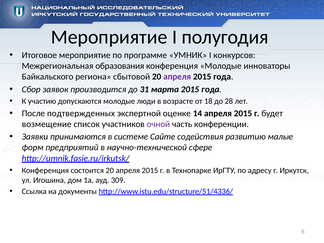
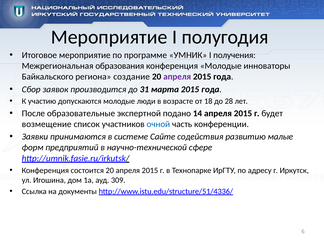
конкурсов: конкурсов -> получения
сбытовой: сбытовой -> создание
подтвержденных: подтвержденных -> образовательные
оценке: оценке -> подано
очной colour: purple -> blue
